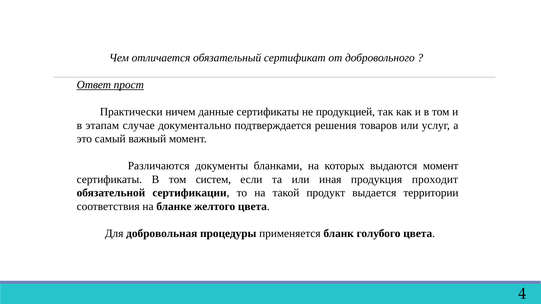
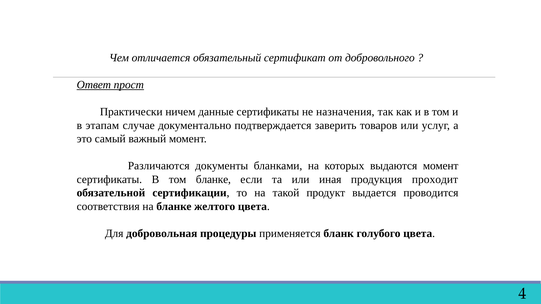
продукцией: продукцией -> назначения
решения: решения -> заверить
том систем: систем -> бланке
территории: территории -> проводится
